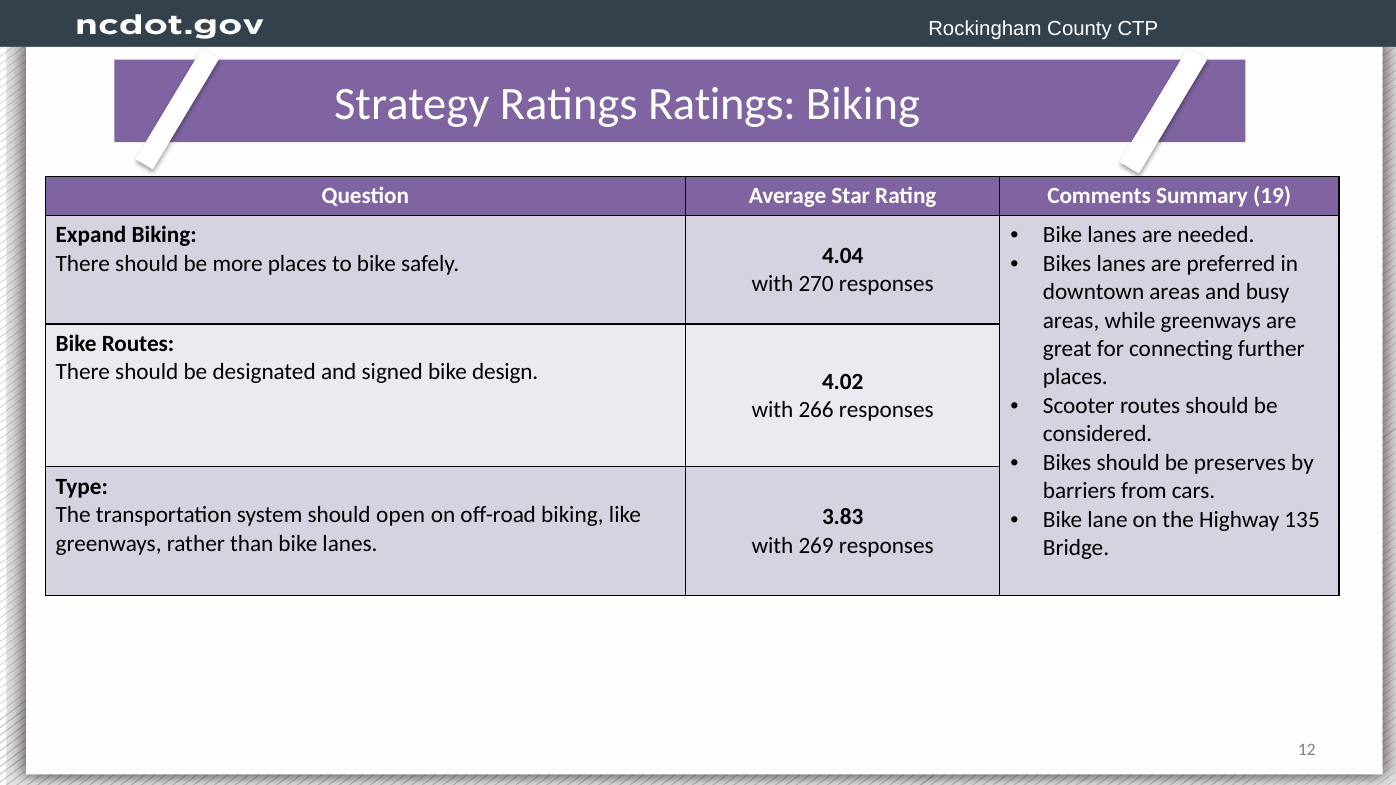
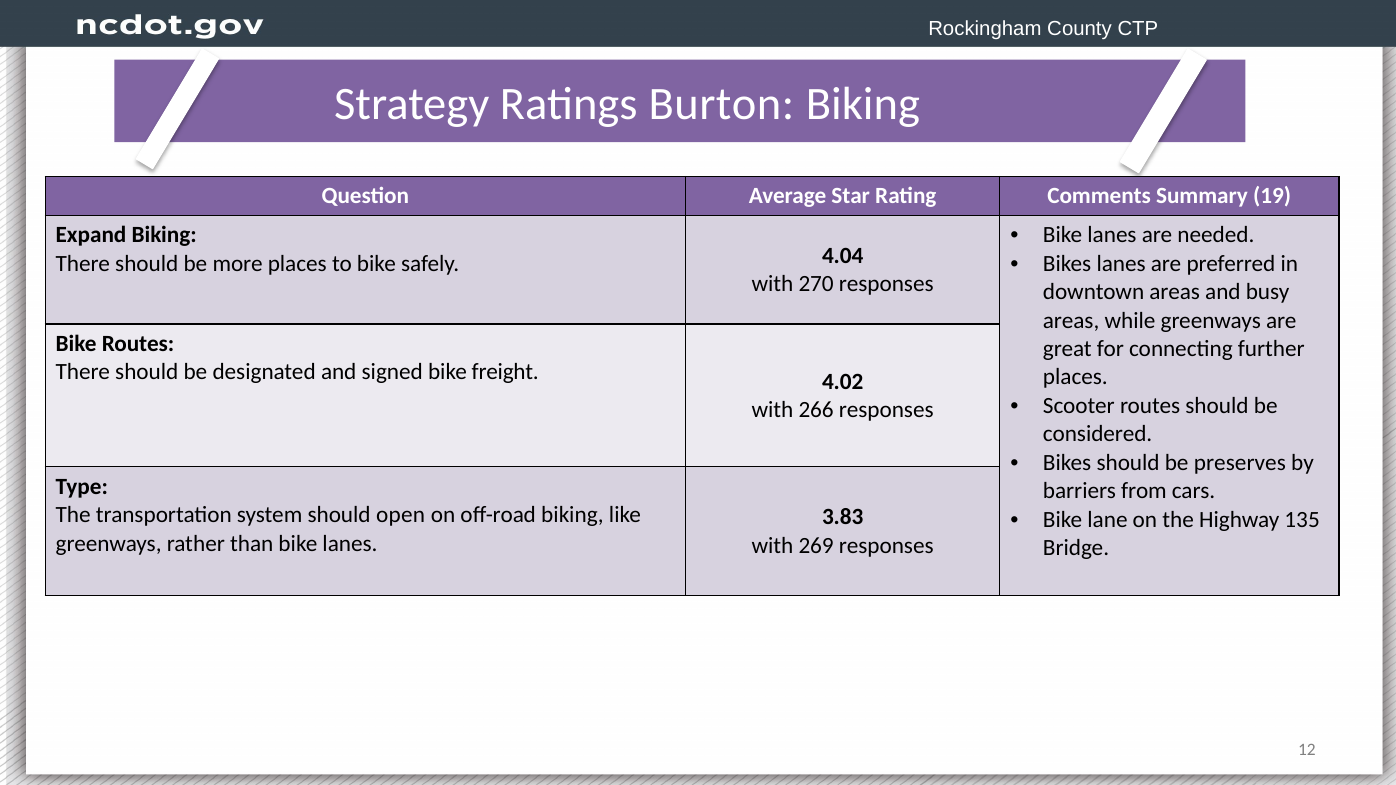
Ratings Ratings: Ratings -> Burton
design: design -> freight
